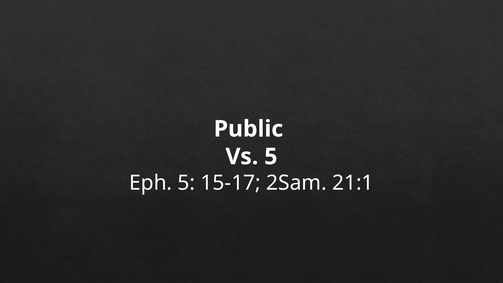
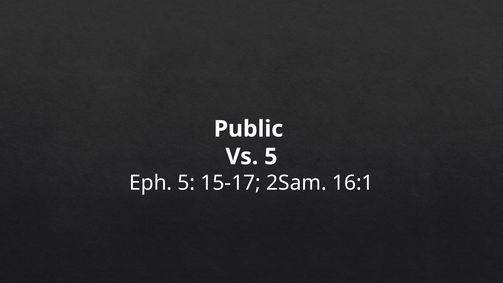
21:1: 21:1 -> 16:1
